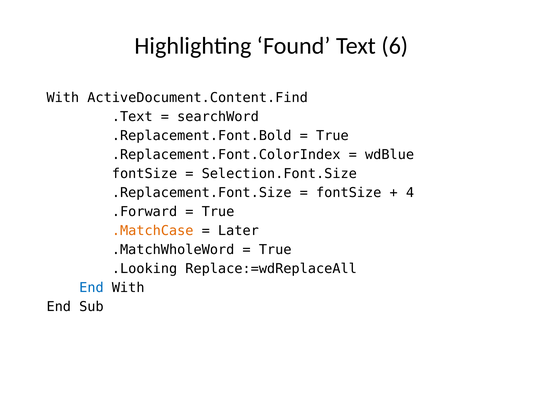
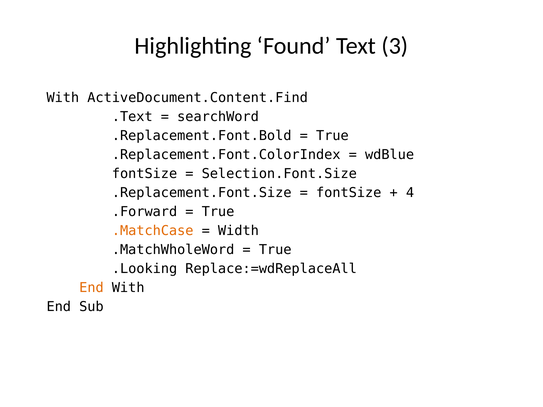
6: 6 -> 3
Later: Later -> Width
End at (91, 288) colour: blue -> orange
